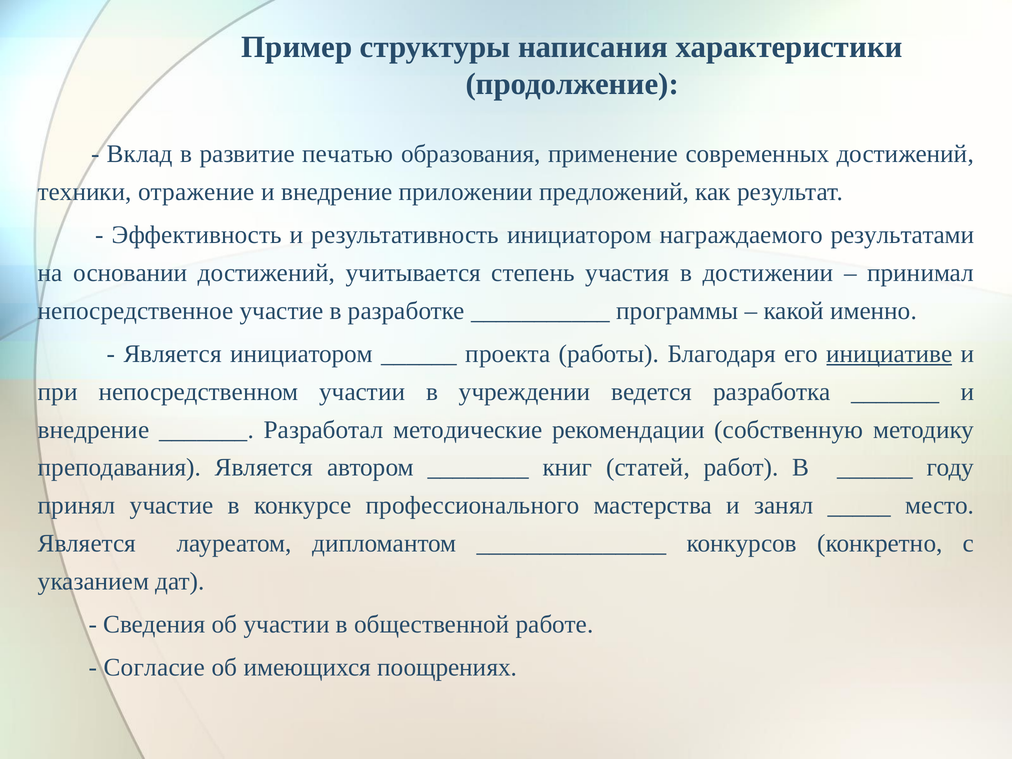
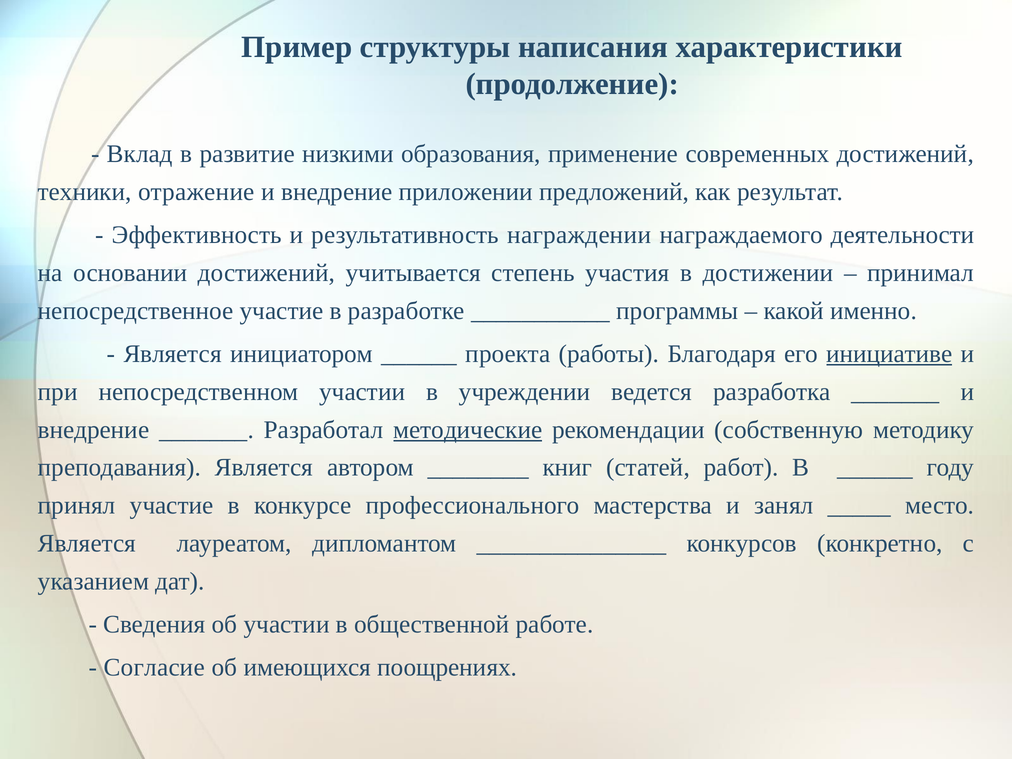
печатью: печатью -> низкими
результативность инициатором: инициатором -> награждении
результатами: результатами -> деятельности
методические underline: none -> present
